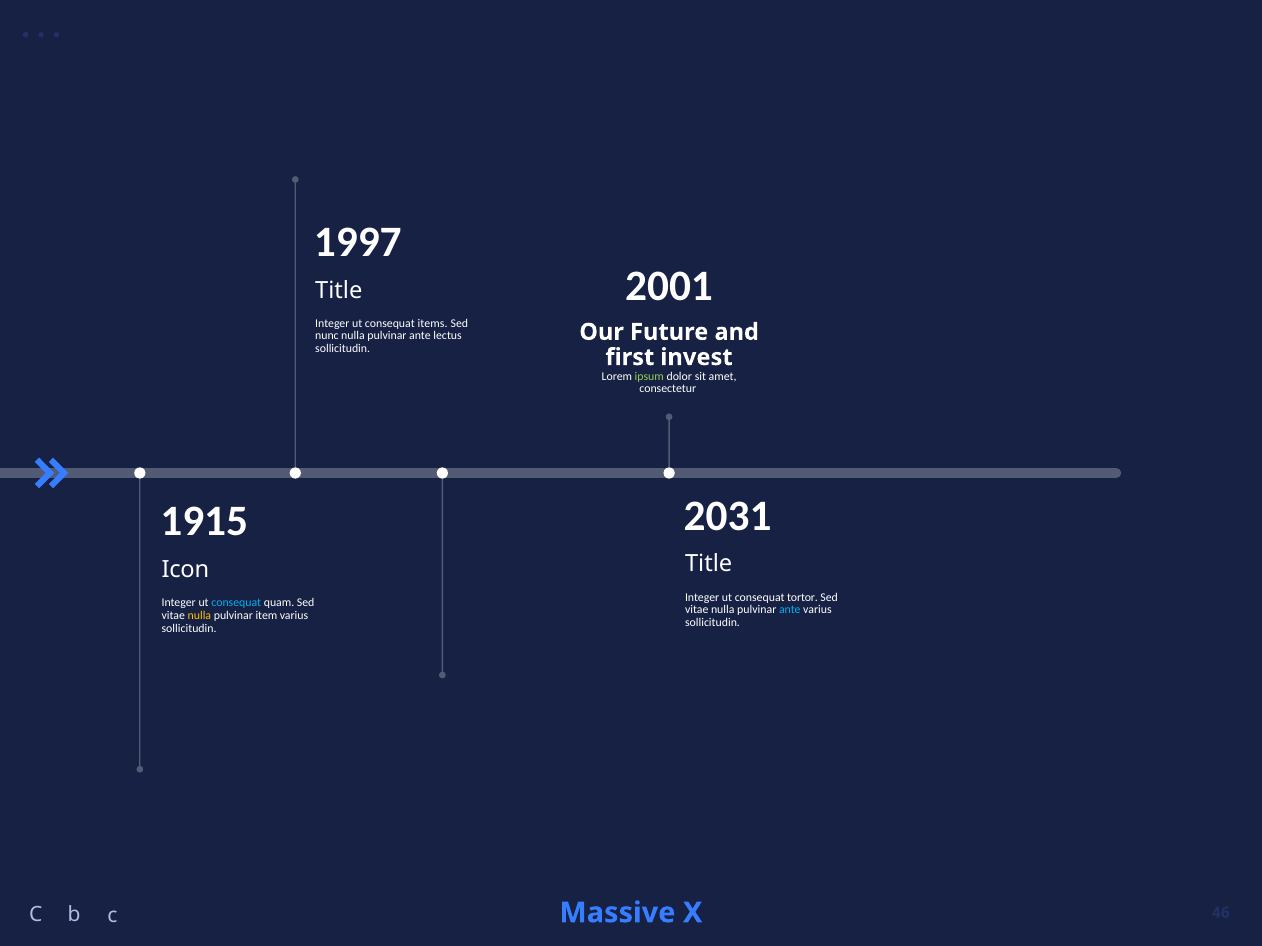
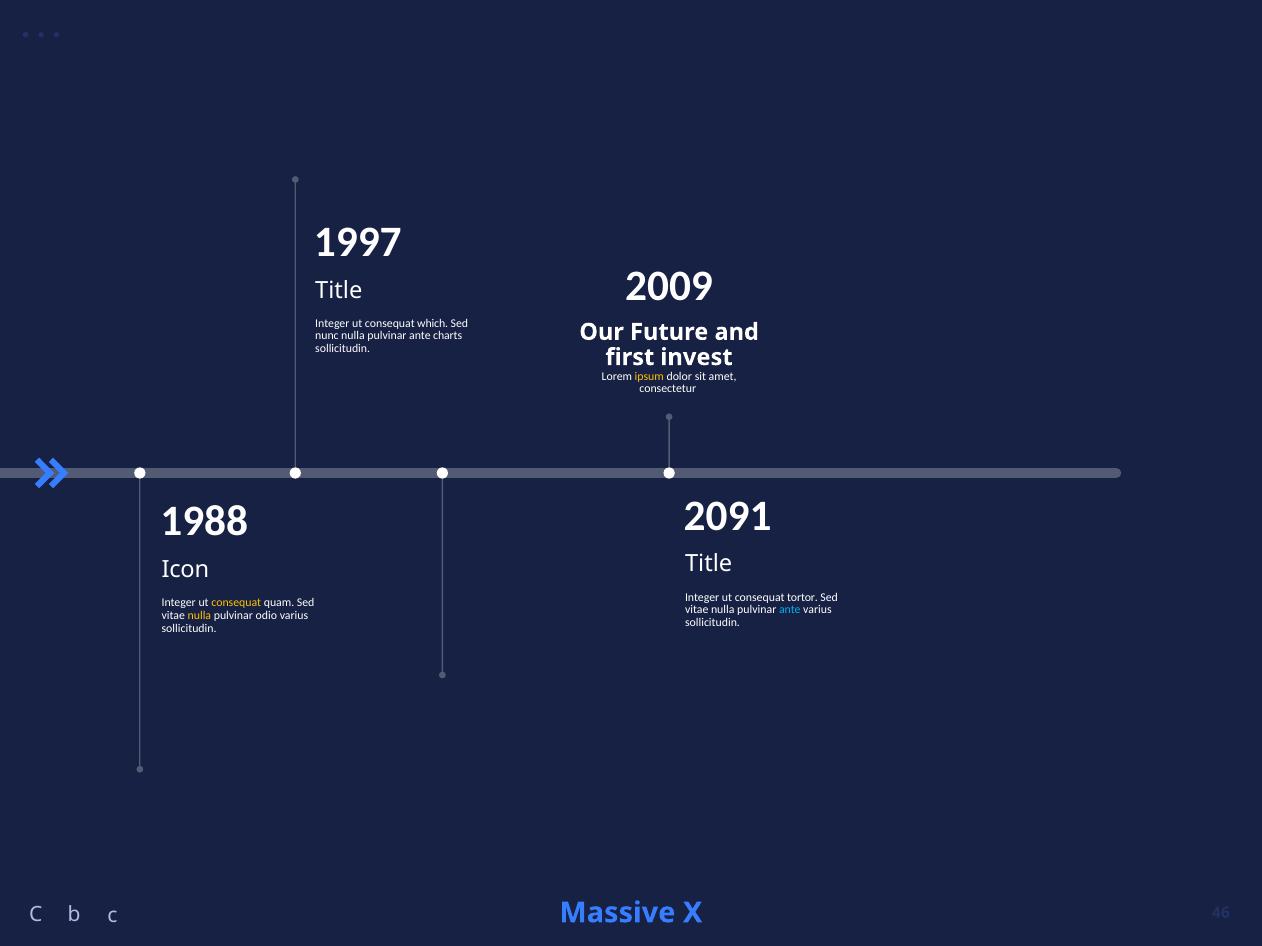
2001: 2001 -> 2009
items: items -> which
lectus: lectus -> charts
ipsum colour: light green -> yellow
2031: 2031 -> 2091
1915: 1915 -> 1988
consequat at (236, 603) colour: light blue -> yellow
item: item -> odio
